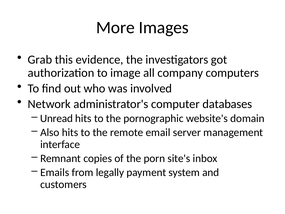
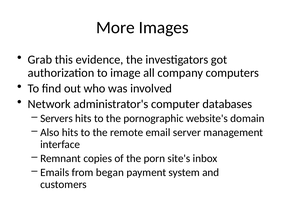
Unread: Unread -> Servers
legally: legally -> began
